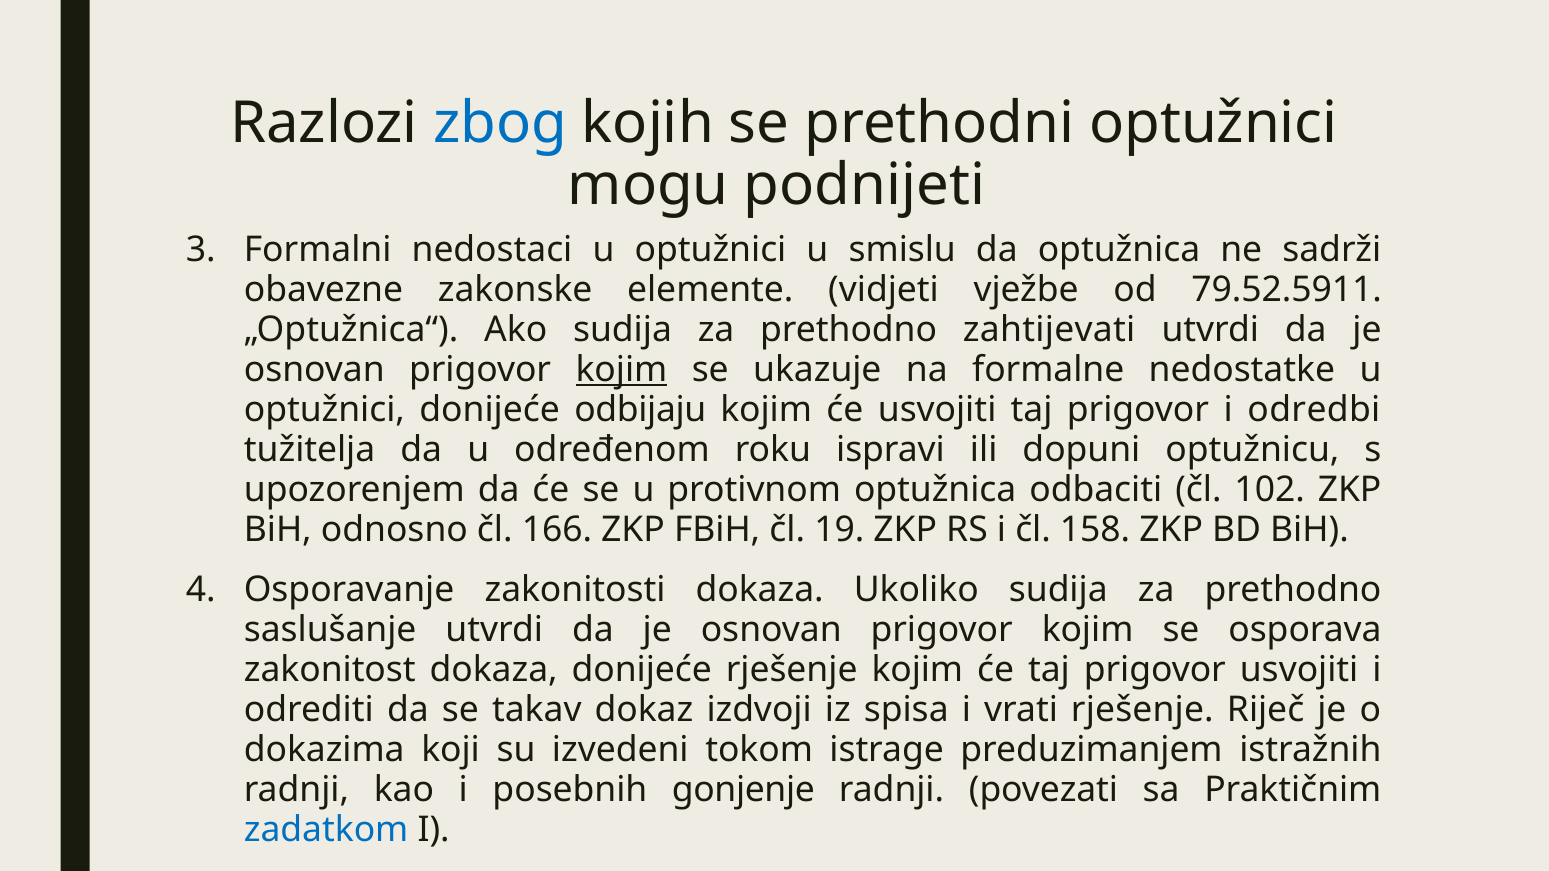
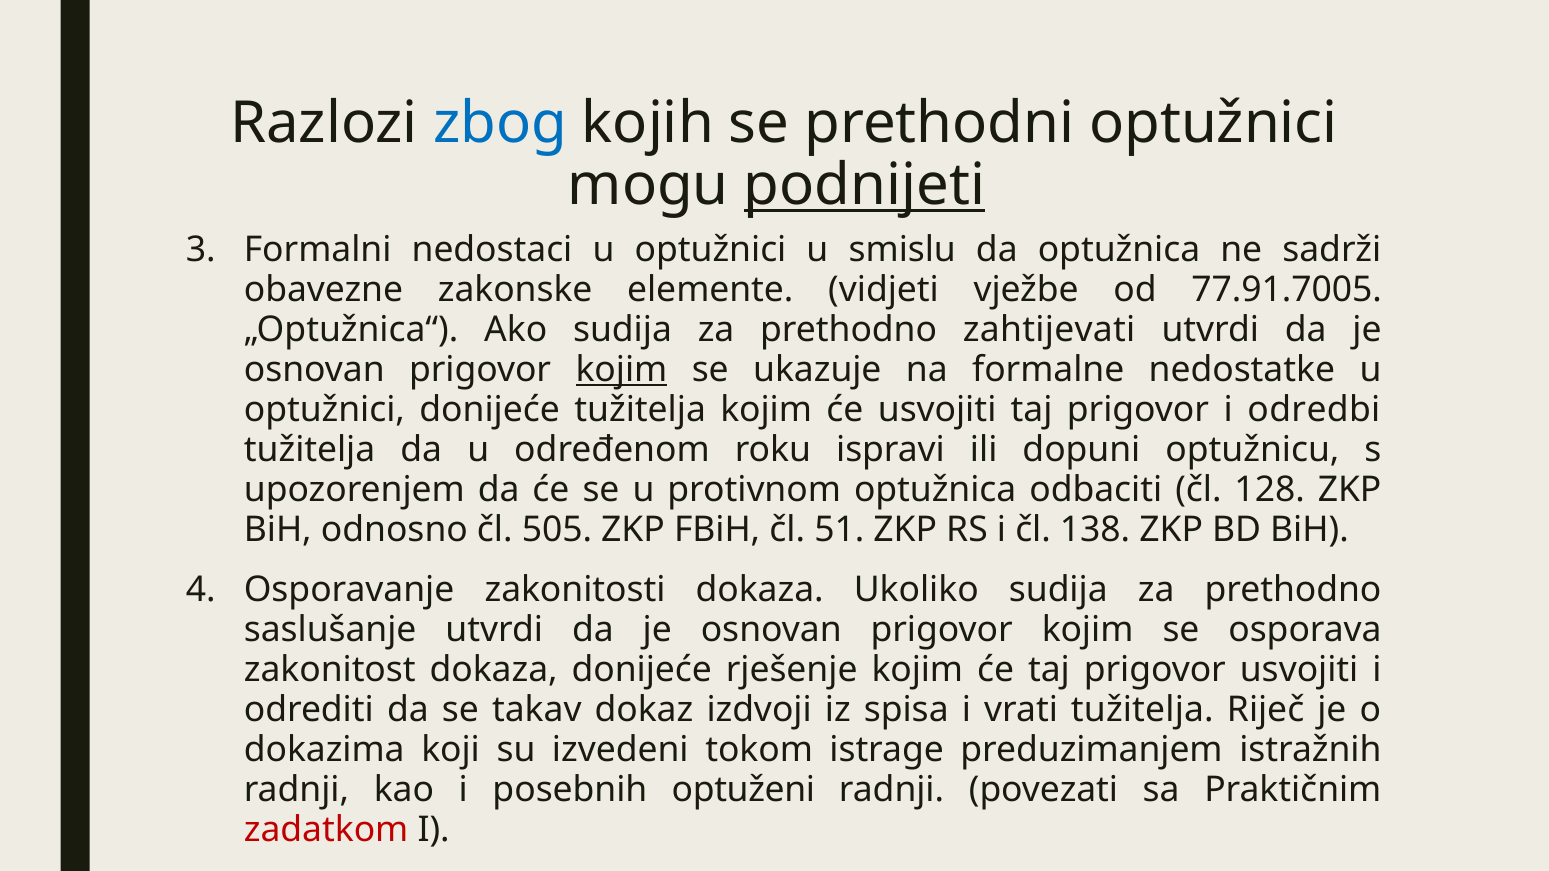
podnijeti underline: none -> present
79.52.5911: 79.52.5911 -> 77.91.7005
donijeće odbijaju: odbijaju -> tužitelja
102: 102 -> 128
166: 166 -> 505
19: 19 -> 51
158: 158 -> 138
vrati rješenje: rješenje -> tužitelja
gonjenje: gonjenje -> optuženi
zadatkom colour: blue -> red
